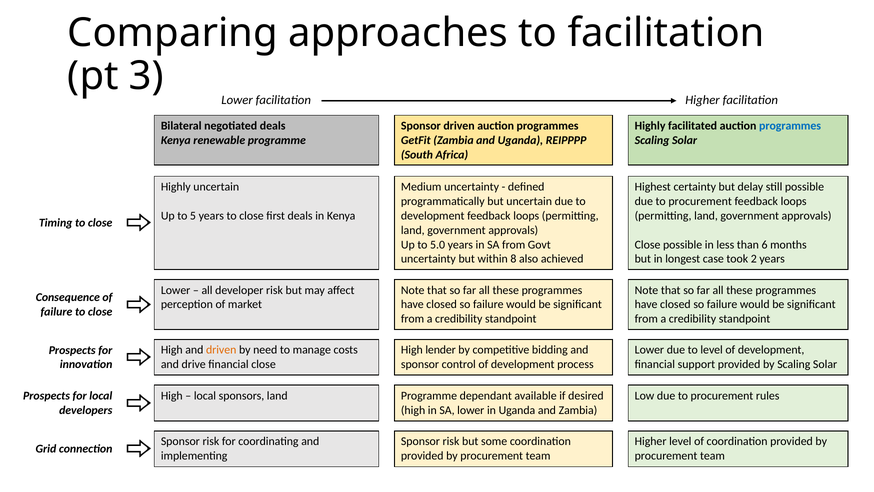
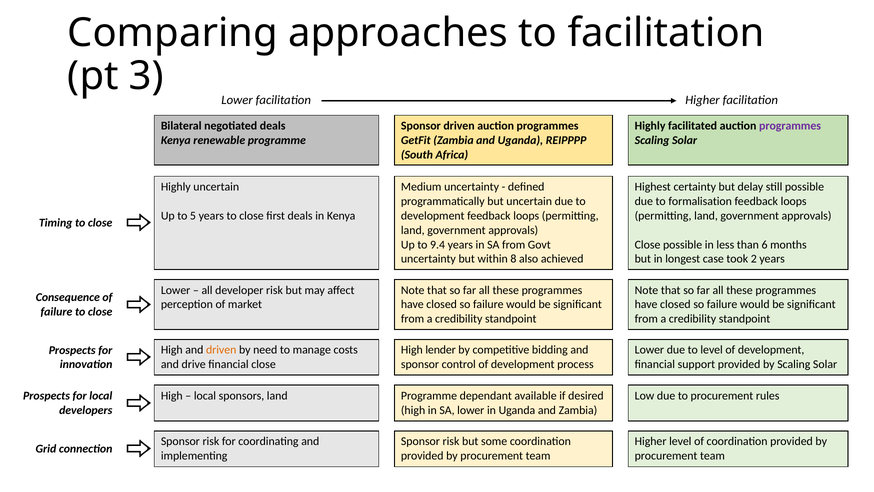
programmes at (790, 126) colour: blue -> purple
procurement at (700, 201): procurement -> formalisation
5.0: 5.0 -> 9.4
